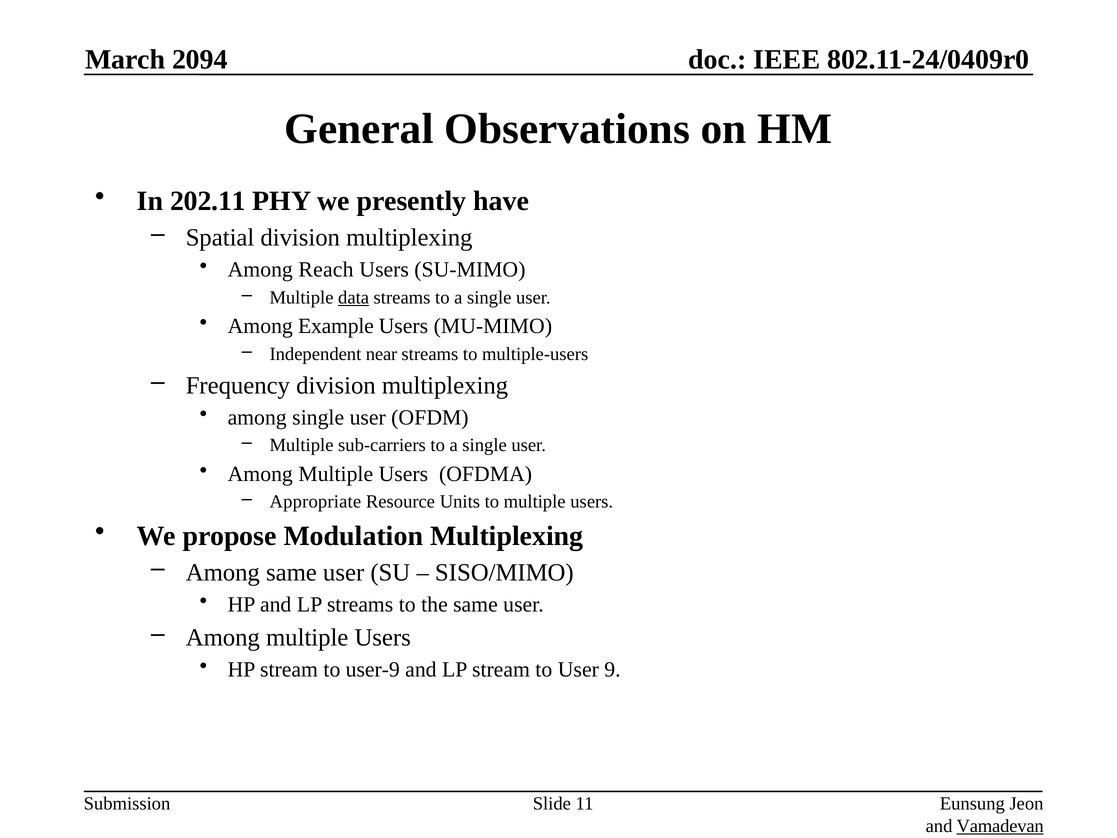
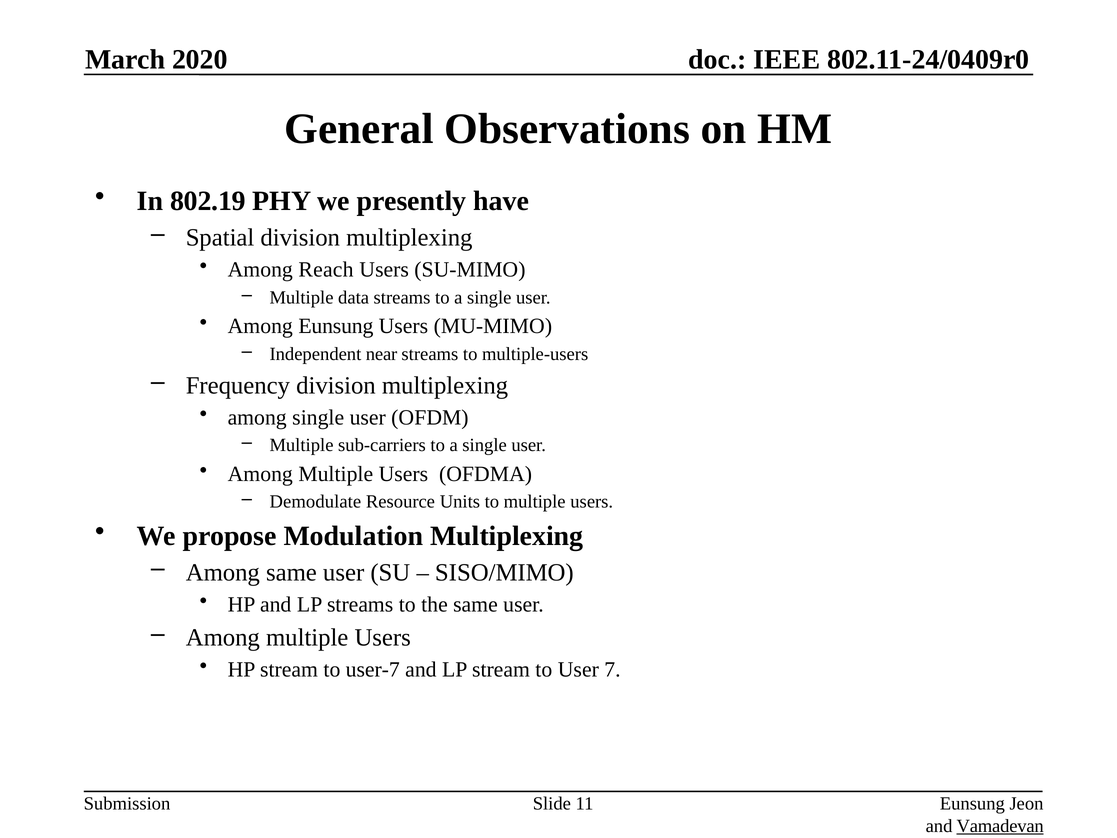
2094: 2094 -> 2020
202.11: 202.11 -> 802.19
data underline: present -> none
Among Example: Example -> Eunsung
Appropriate: Appropriate -> Demodulate
user-9: user-9 -> user-7
9: 9 -> 7
